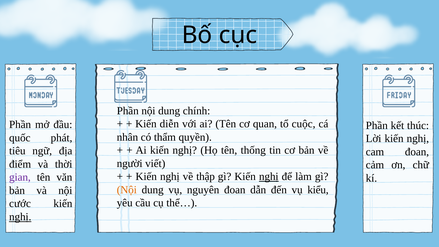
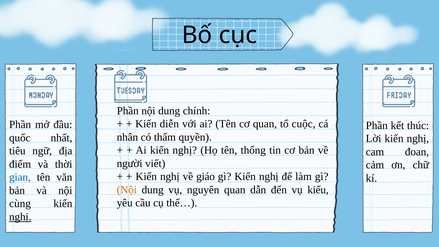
phát: phát -> nhất
thập: thập -> giáo
nghị at (269, 177) underline: present -> none
gian colour: purple -> blue
nguyên đoan: đoan -> quan
cước: cước -> cùng
